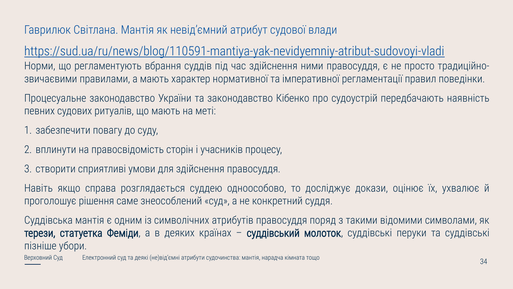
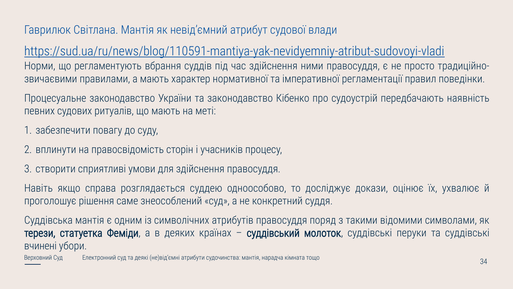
пізніше: пізніше -> вчинені
